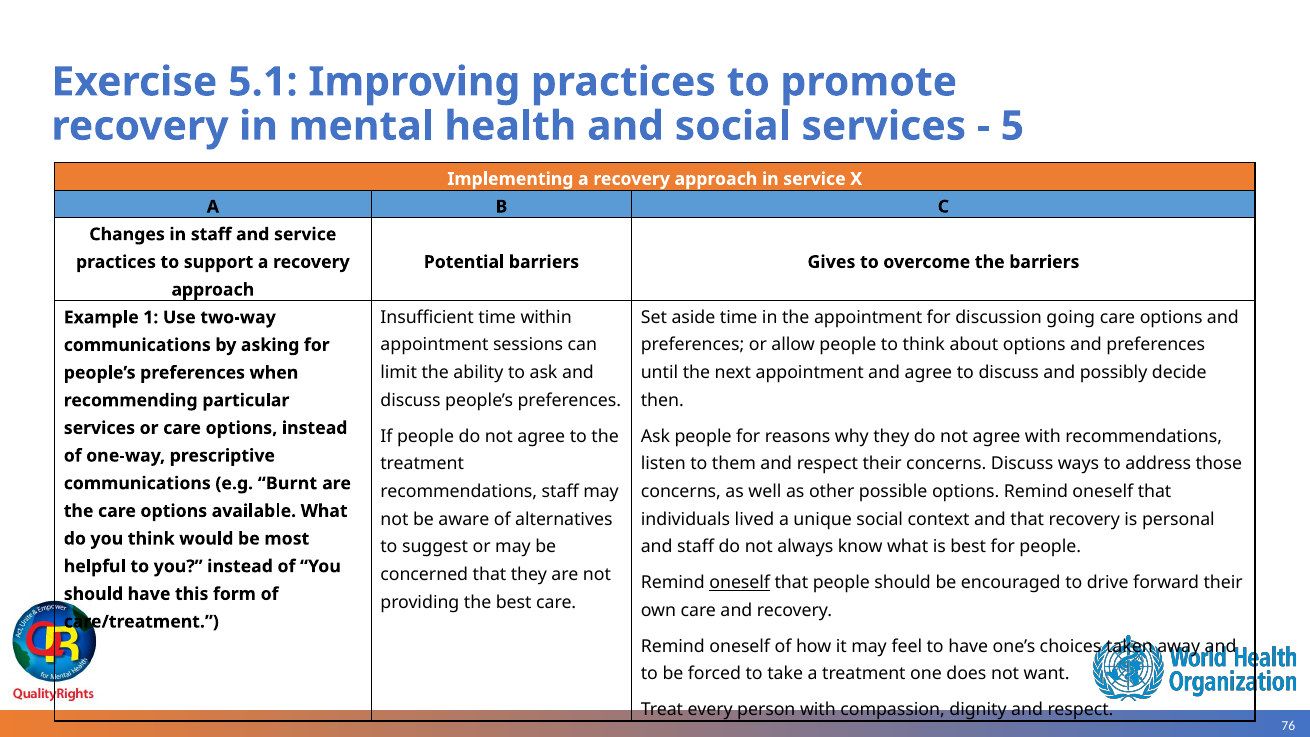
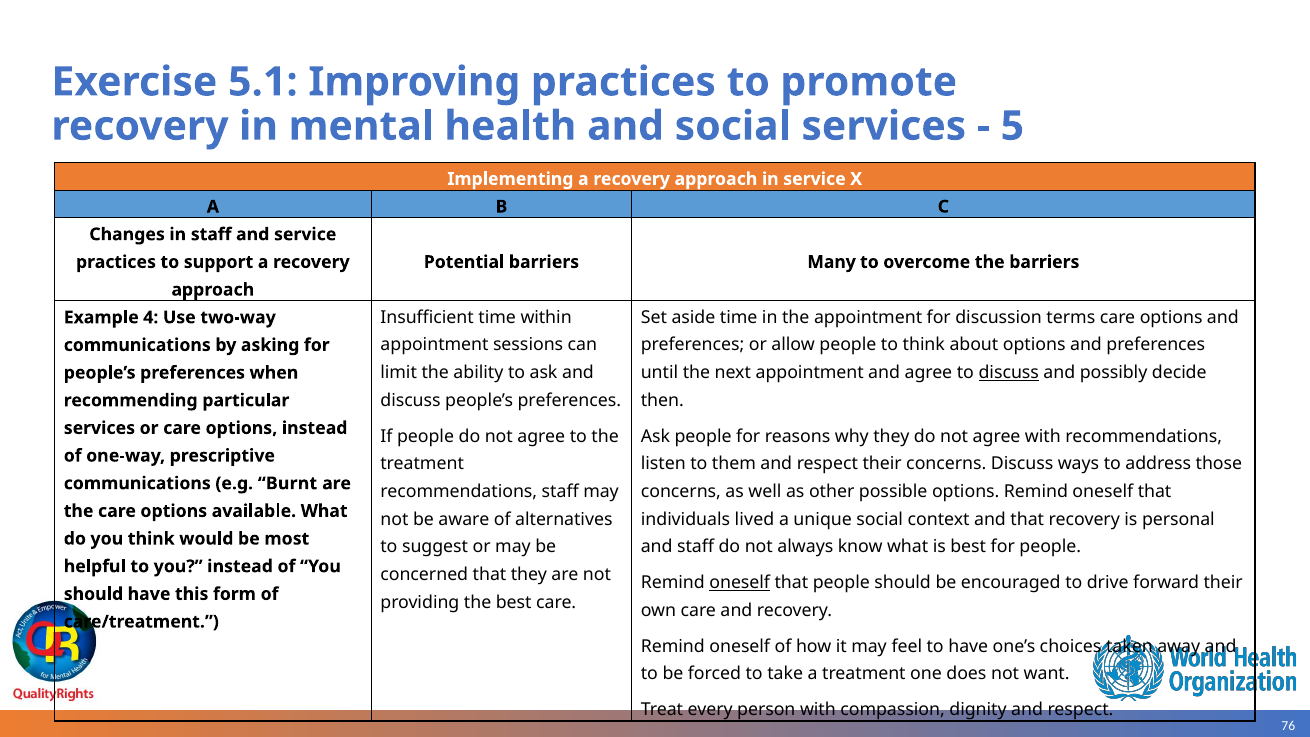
Gives: Gives -> Many
going: going -> terms
1: 1 -> 4
discuss at (1009, 373) underline: none -> present
